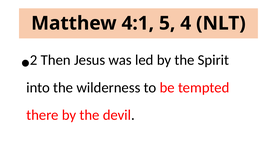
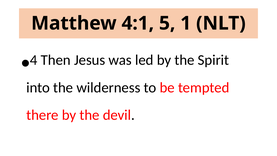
4: 4 -> 1
2: 2 -> 4
